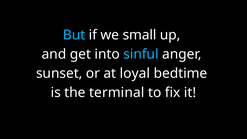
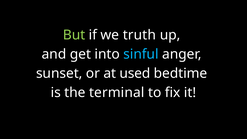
But colour: light blue -> light green
small: small -> truth
loyal: loyal -> used
